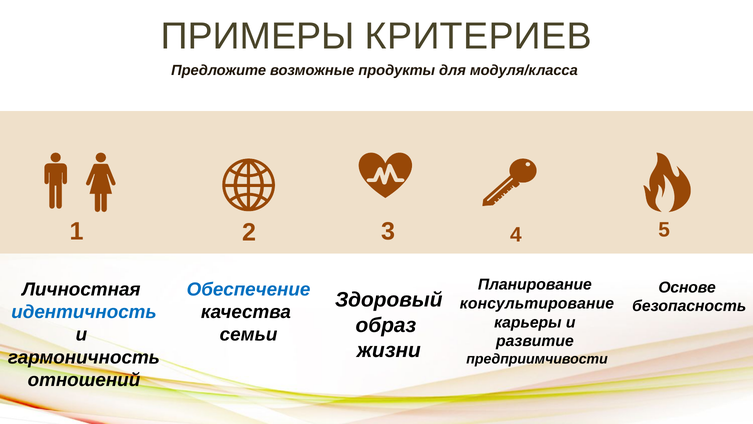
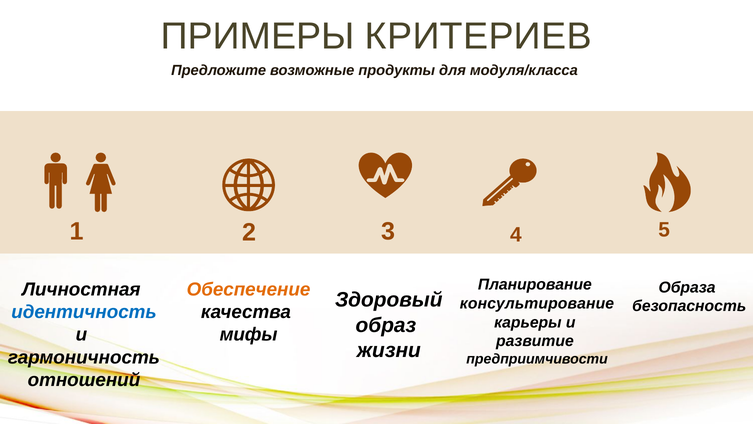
Основе: Основе -> Образа
Обеспечение colour: blue -> orange
семьи: семьи -> мифы
